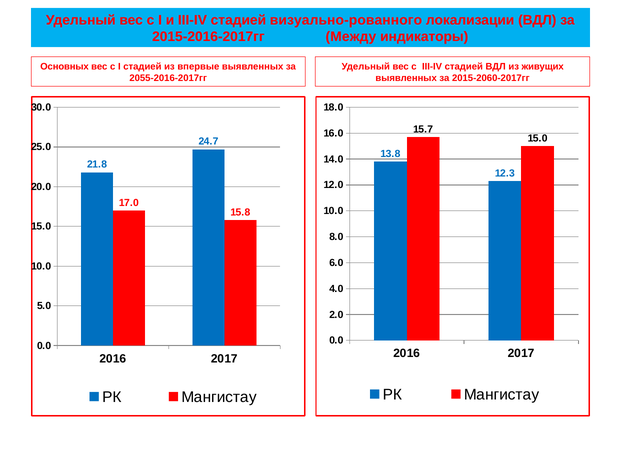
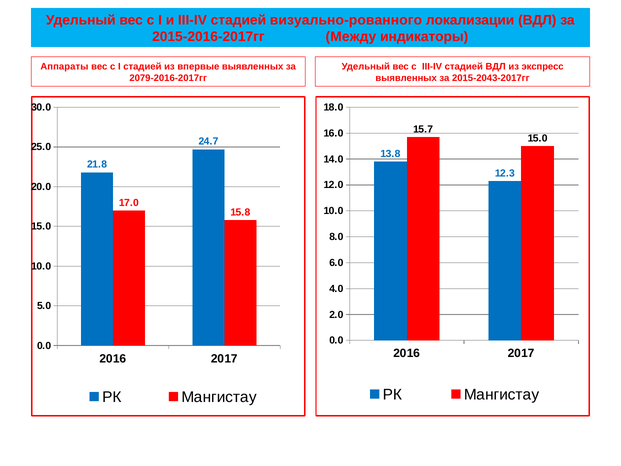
Основных: Основных -> Аппараты
живущих: живущих -> экспресс
2055-2016-2017гг: 2055-2016-2017гг -> 2079-2016-2017гг
2015-2060-2017гг: 2015-2060-2017гг -> 2015-2043-2017гг
